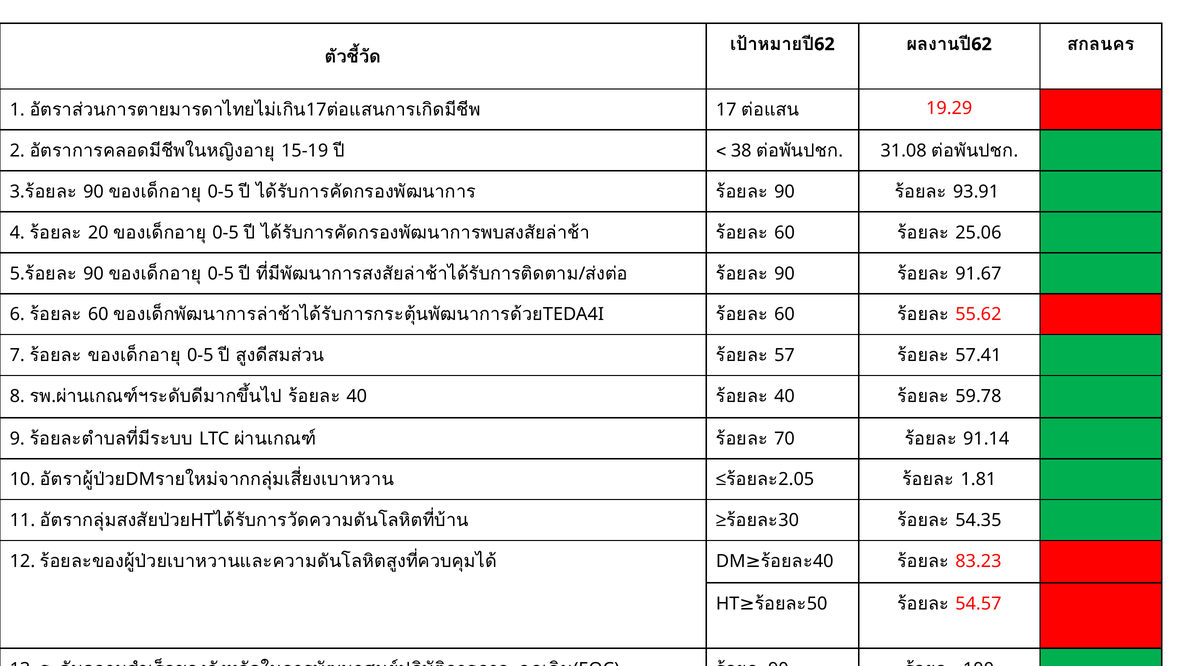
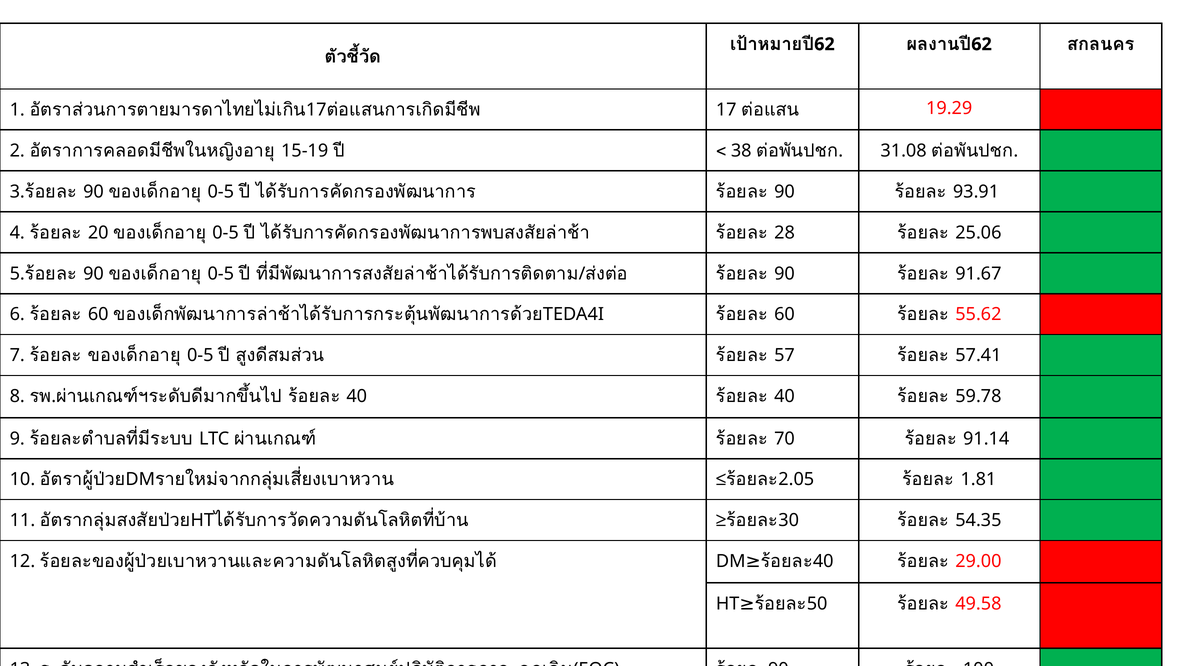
60 at (785, 233): 60 -> 28
83.23: 83.23 -> 29.00
54.57: 54.57 -> 49.58
